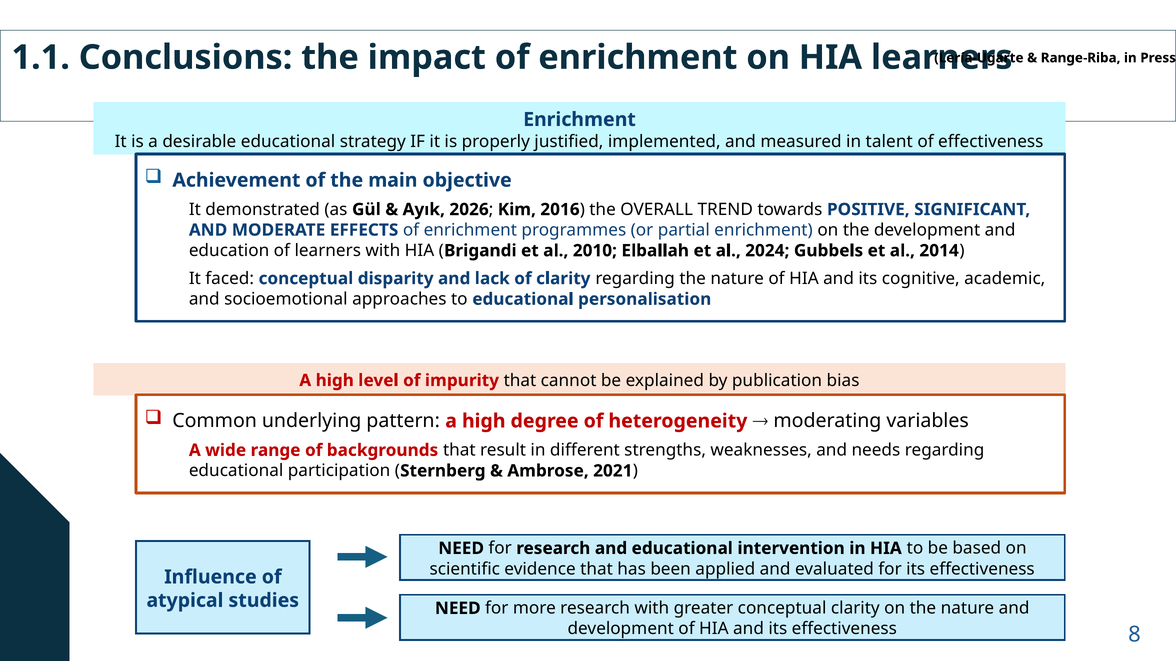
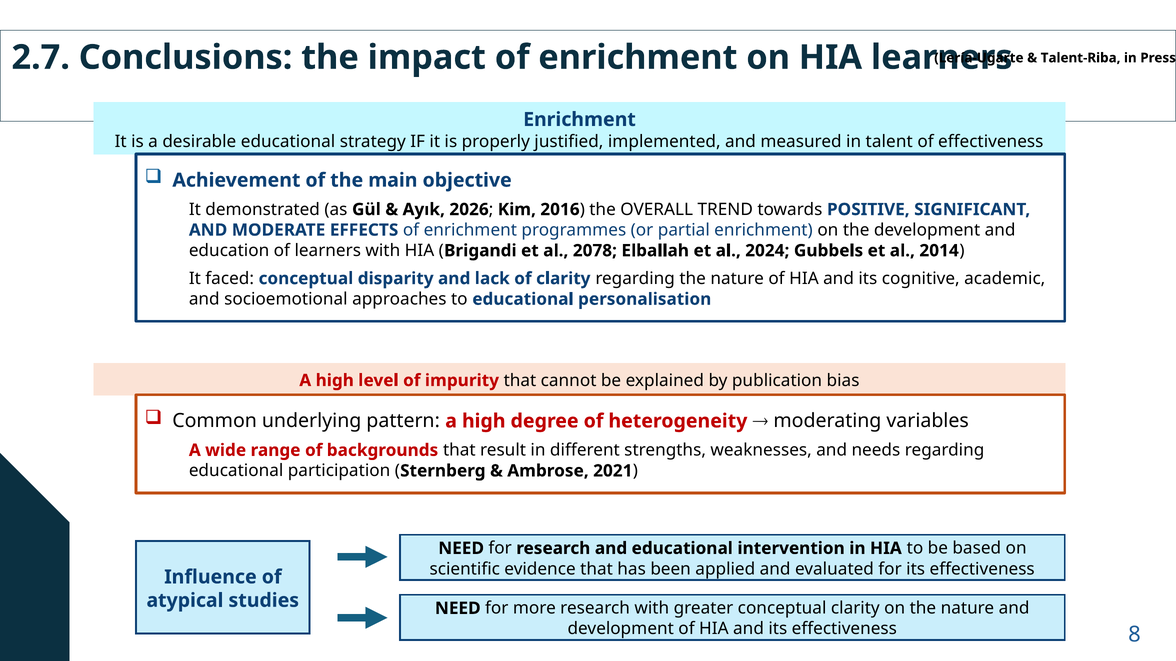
1.1: 1.1 -> 2.7
Range-Riba: Range-Riba -> Talent-Riba
2010: 2010 -> 2078
